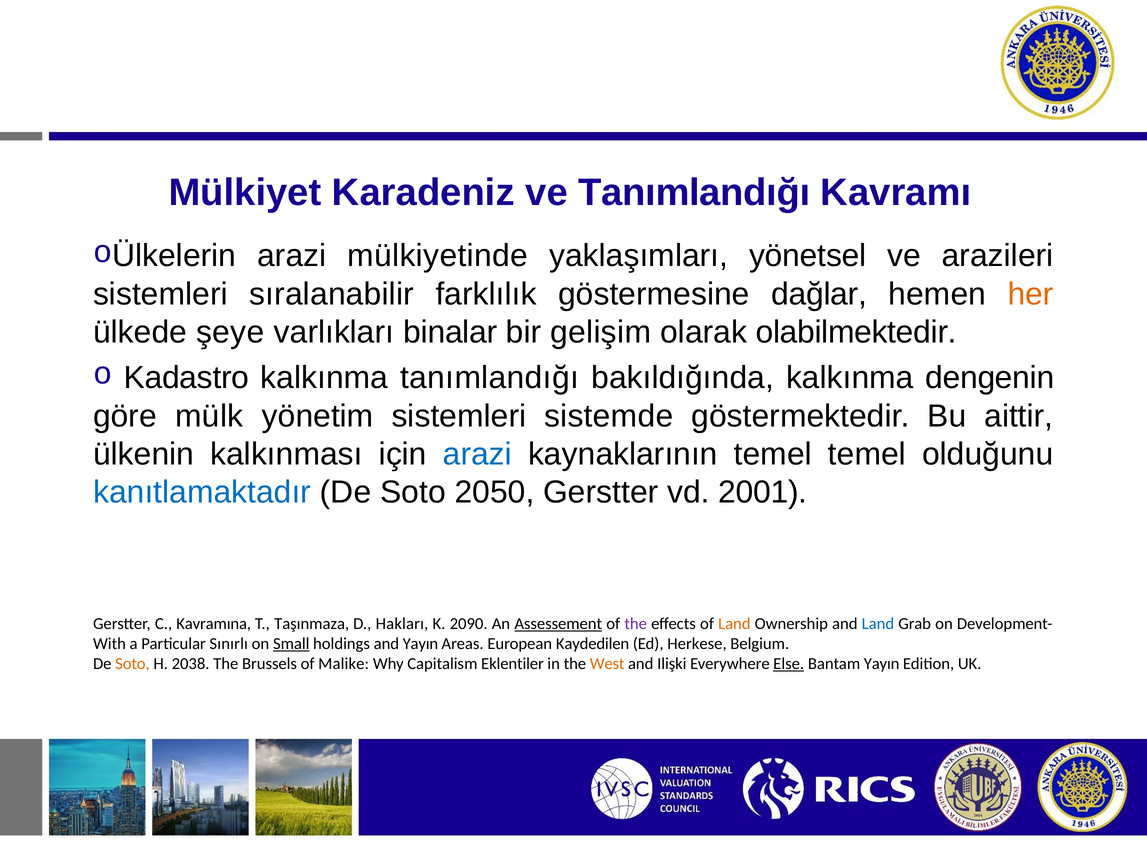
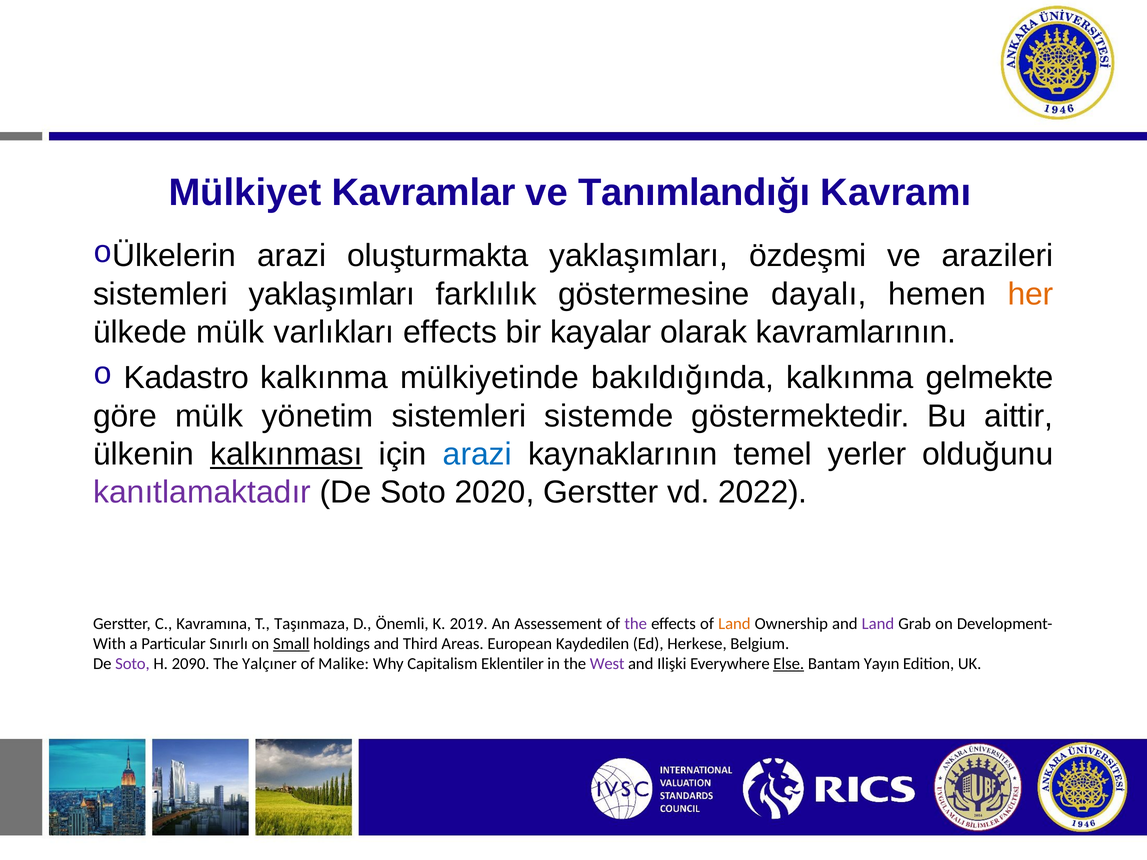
Karadeniz: Karadeniz -> Kavramlar
mülkiyetinde: mülkiyetinde -> oluşturmakta
yönetsel: yönetsel -> özdeşmi
sistemleri sıralanabilir: sıralanabilir -> yaklaşımları
dağlar: dağlar -> dayalı
ülkede şeye: şeye -> mülk
varlıkları binalar: binalar -> effects
gelişim: gelişim -> kayalar
olabilmektedir: olabilmektedir -> kavramlarının
kalkınma tanımlandığı: tanımlandığı -> mülkiyetinde
dengenin: dengenin -> gelmekte
kalkınması underline: none -> present
temel temel: temel -> yerler
kanıtlamaktadır colour: blue -> purple
2050: 2050 -> 2020
2001: 2001 -> 2022
Hakları: Hakları -> Önemli
2090: 2090 -> 2019
Assessement underline: present -> none
Land at (878, 624) colour: blue -> purple
and Yayın: Yayın -> Third
Soto at (132, 664) colour: orange -> purple
2038: 2038 -> 2090
Brussels: Brussels -> Yalçıner
West colour: orange -> purple
